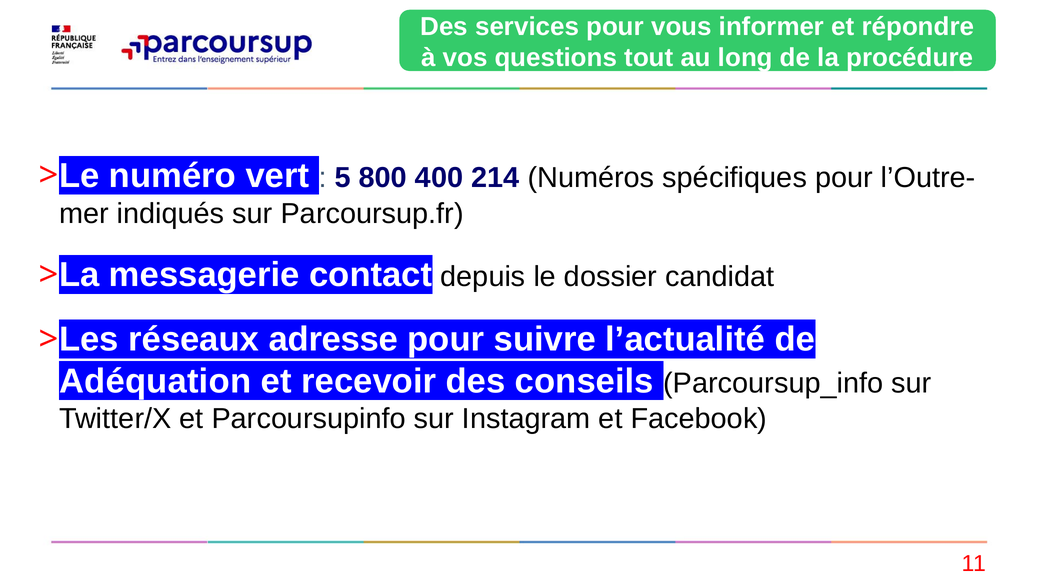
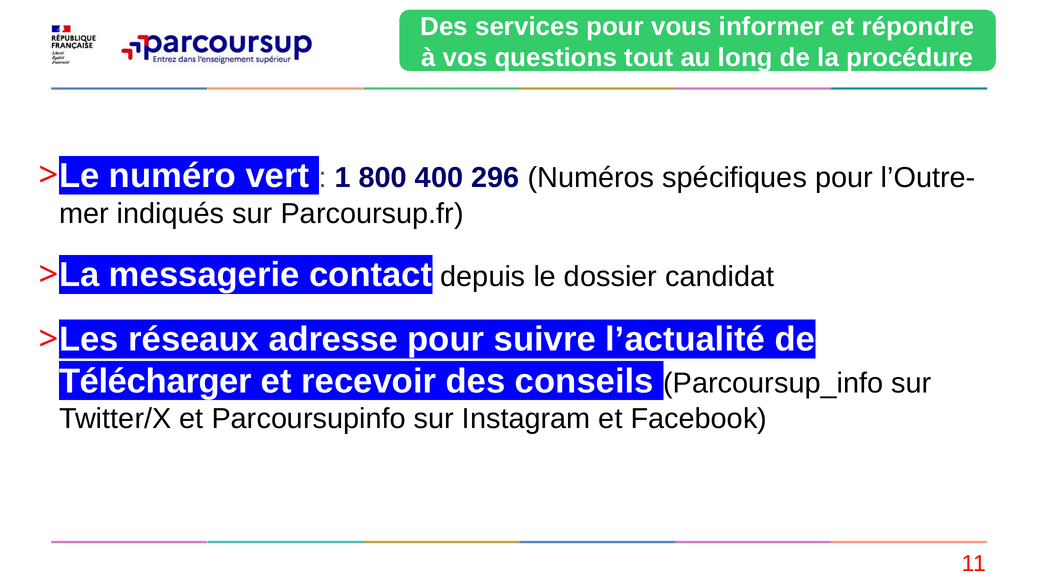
5: 5 -> 1
214: 214 -> 296
Adéquation: Adéquation -> Télécharger
